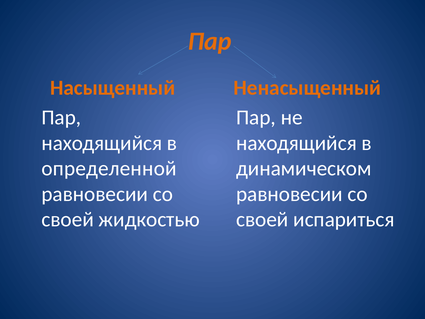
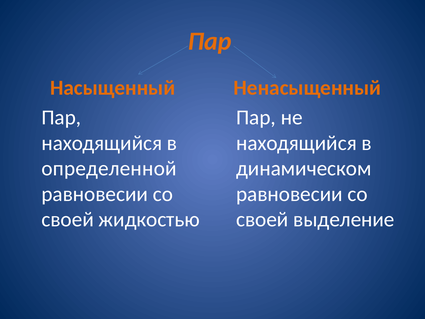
испариться: испариться -> выделение
